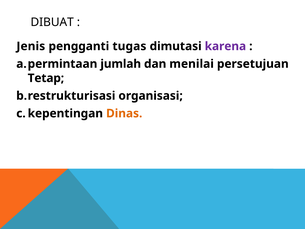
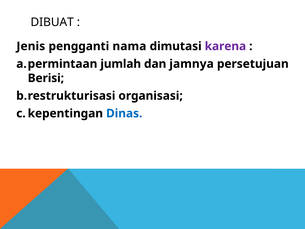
tugas: tugas -> nama
menilai: menilai -> jamnya
Tetap: Tetap -> Berisi
Dinas colour: orange -> blue
